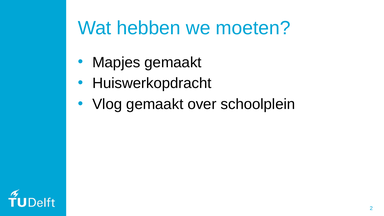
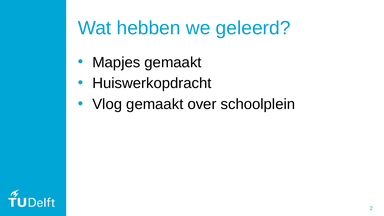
moeten: moeten -> geleerd
